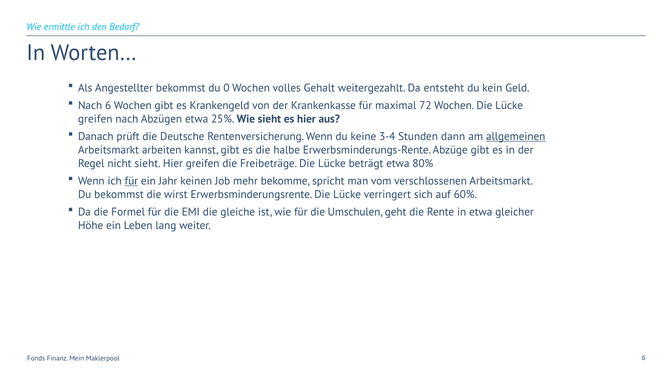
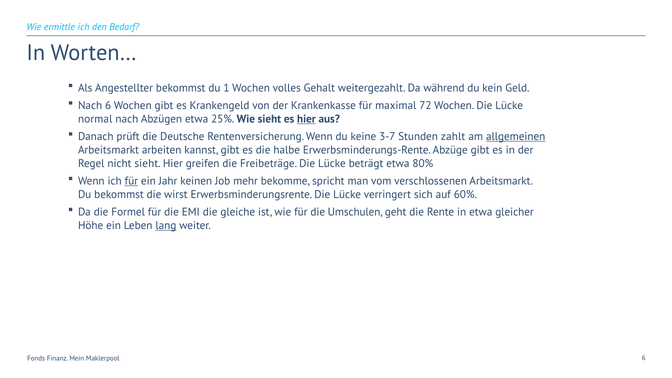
0: 0 -> 1
entsteht: entsteht -> während
greifen at (95, 119): greifen -> normal
hier at (306, 119) underline: none -> present
3-4: 3-4 -> 3-7
dann: dann -> zahlt
lang underline: none -> present
